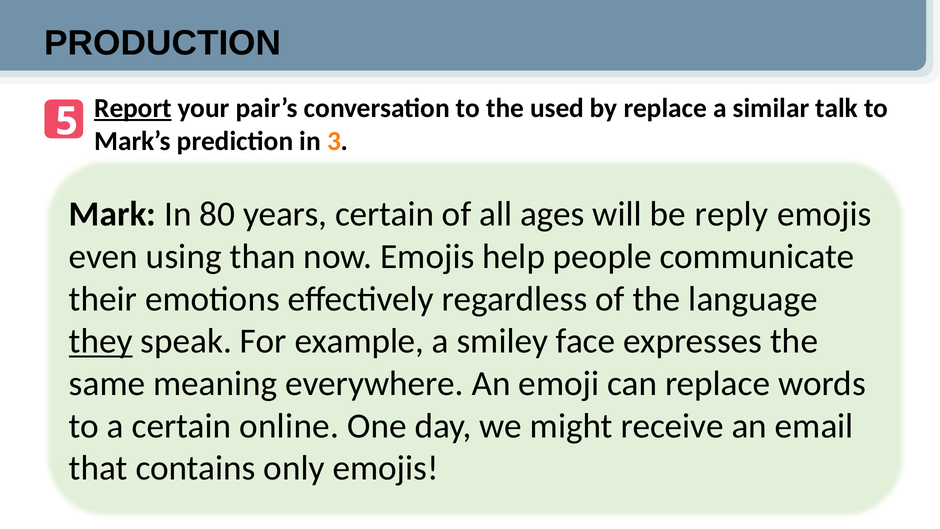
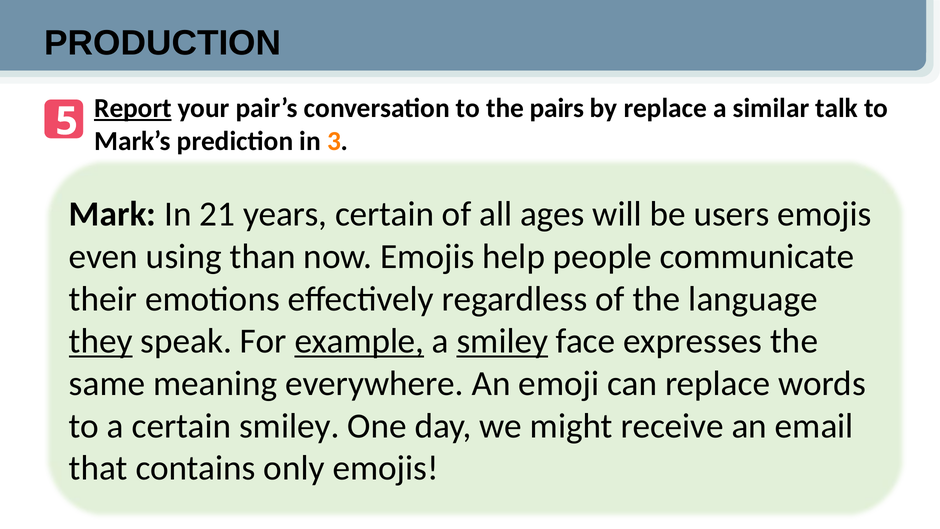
used: used -> pairs
80: 80 -> 21
reply: reply -> users
example underline: none -> present
smiley at (502, 341) underline: none -> present
certain online: online -> smiley
